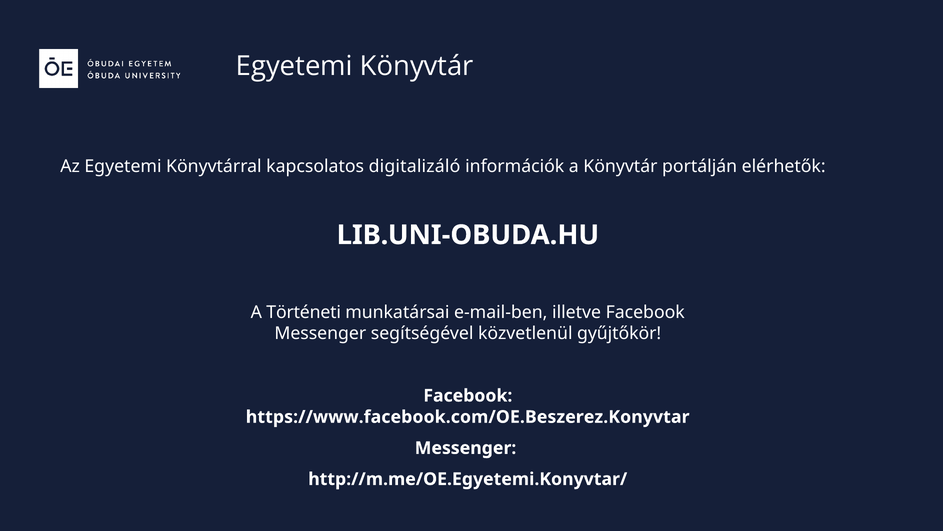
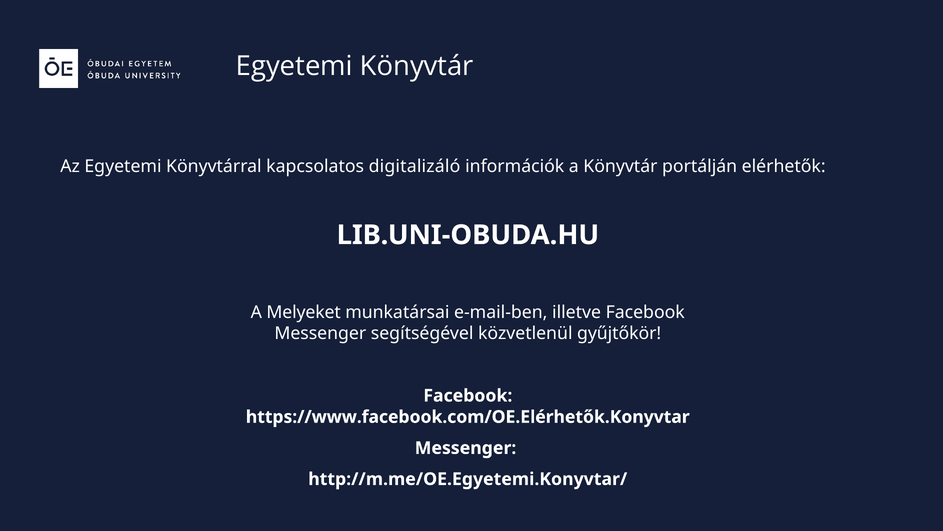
Történeti: Történeti -> Melyeket
https://www.facebook.com/OE.Beszerez.Konyvtar: https://www.facebook.com/OE.Beszerez.Konyvtar -> https://www.facebook.com/OE.Elérhetők.Konyvtar
